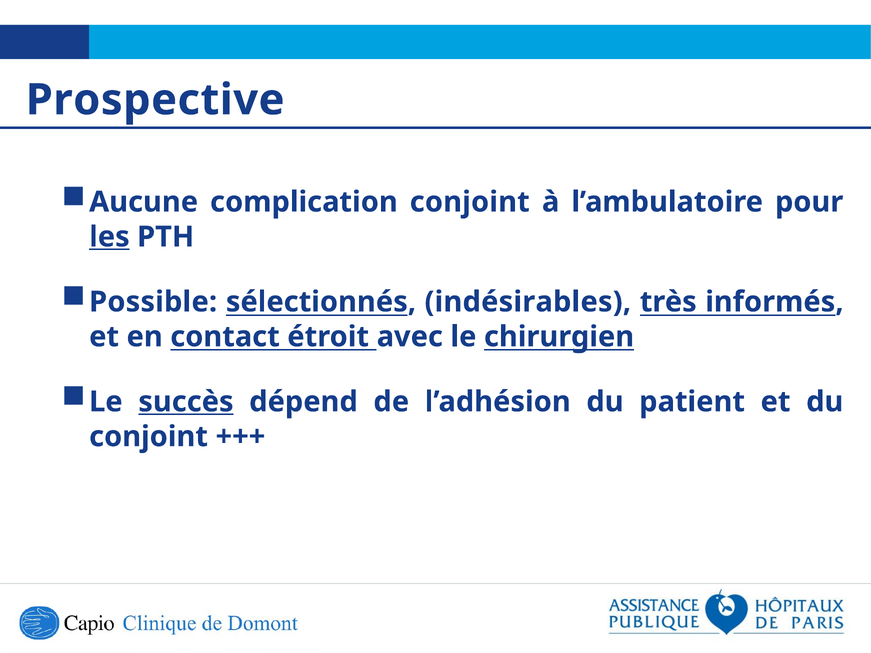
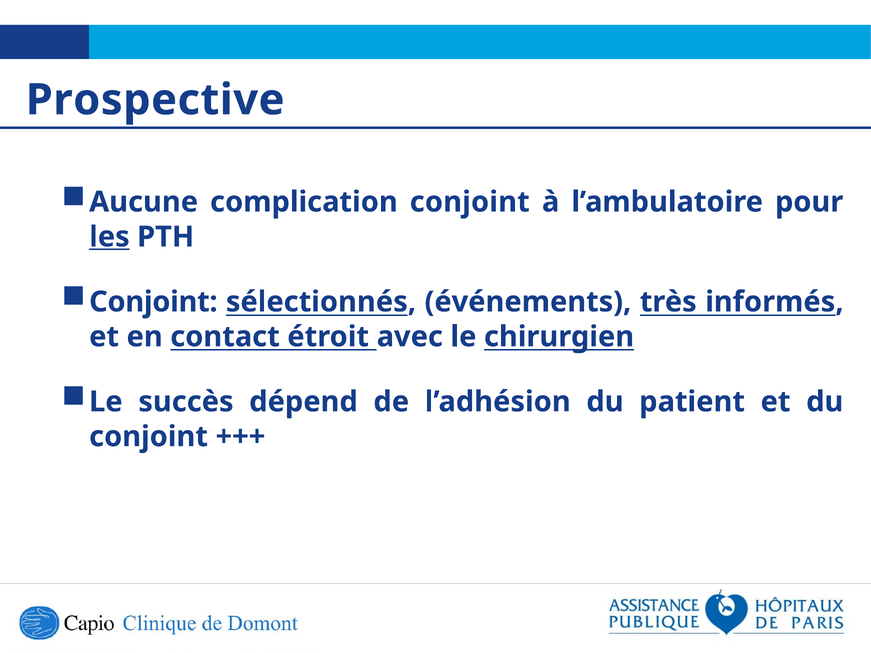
Possible at (153, 302): Possible -> Conjoint
indésirables: indésirables -> événements
succès underline: present -> none
